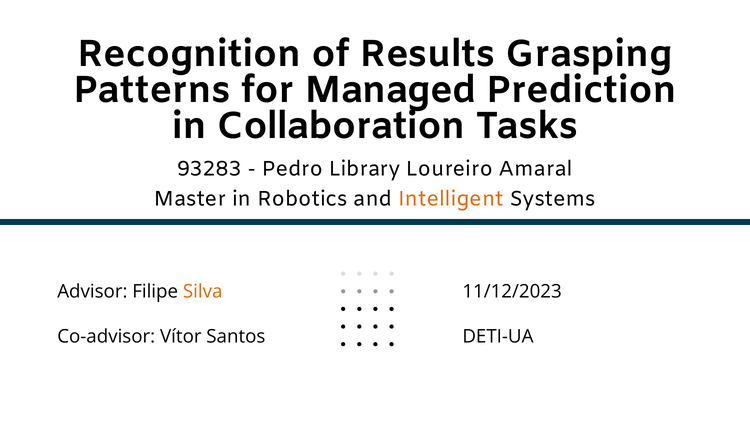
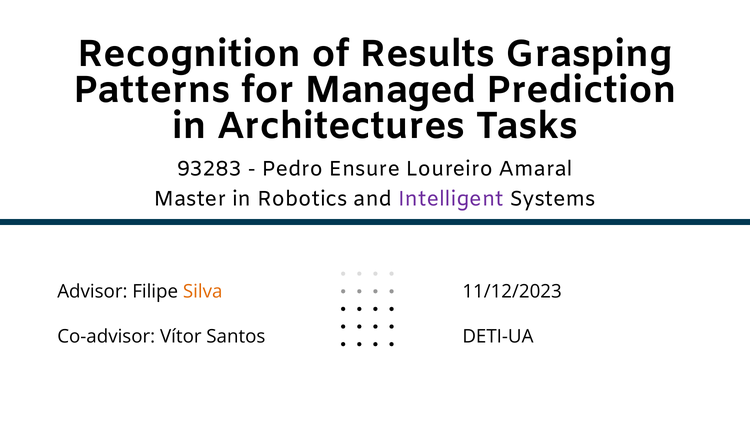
Collaboration: Collaboration -> Architectures
Library: Library -> Ensure
Intelligent colour: orange -> purple
